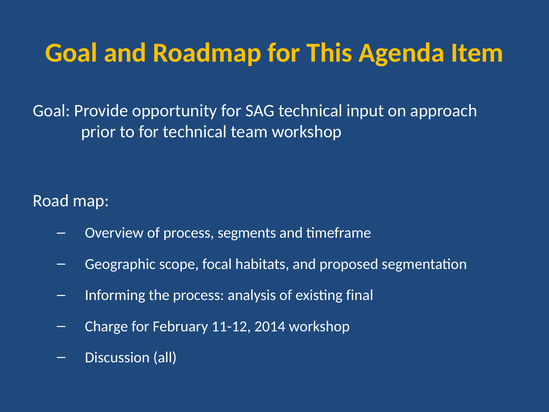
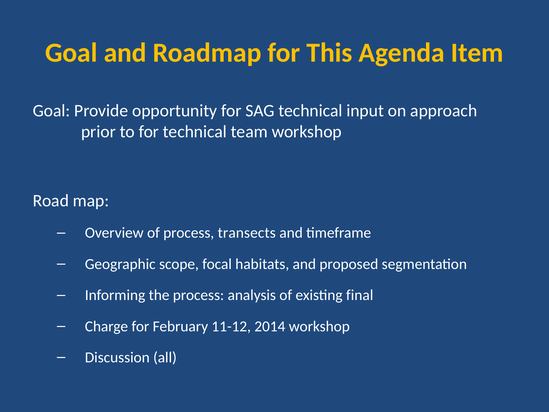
segments: segments -> transects
